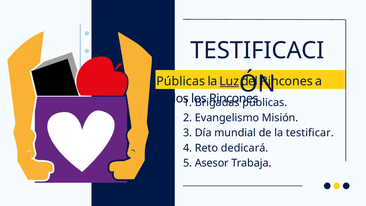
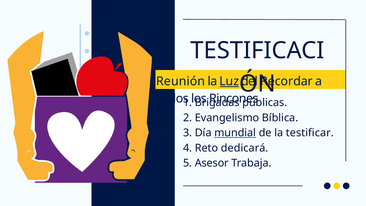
Públicas at (181, 81): Públicas -> Reunión
Rincones at (287, 81): Rincones -> Recordar
Misión: Misión -> Bíblica
mundial underline: none -> present
